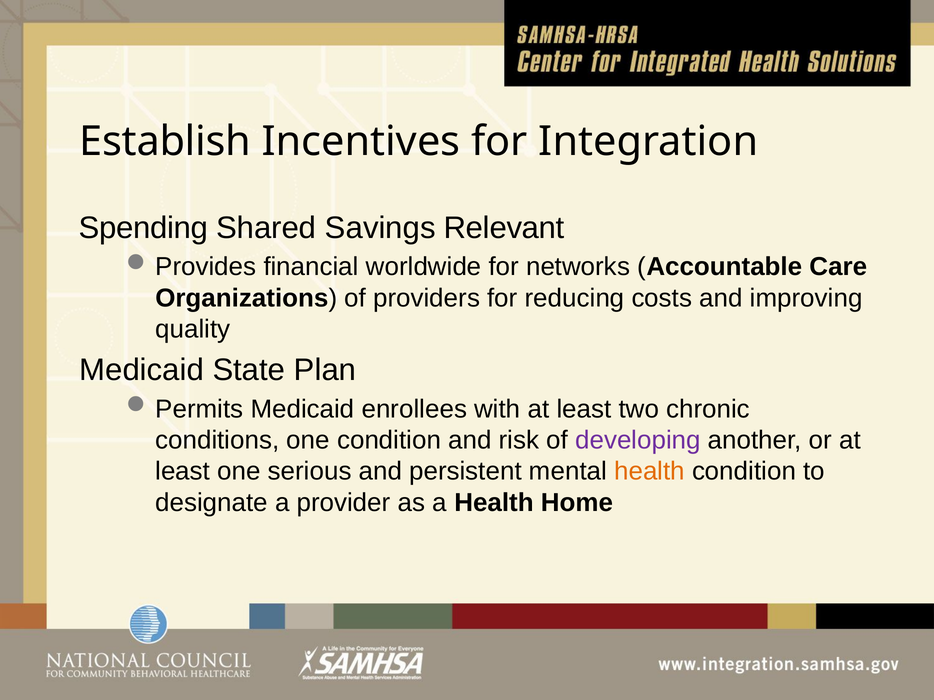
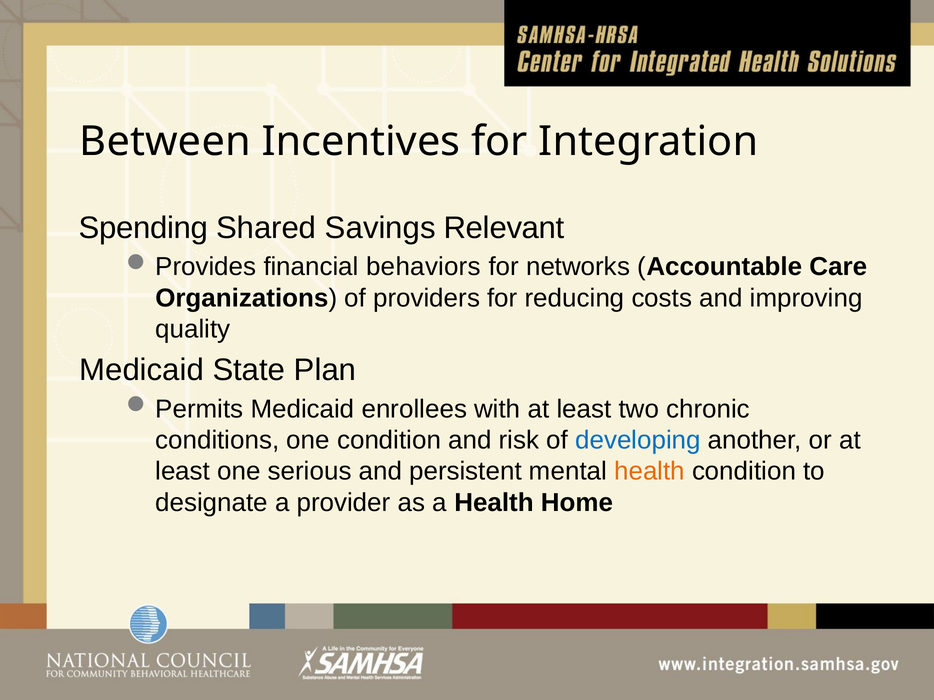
Establish: Establish -> Between
worldwide: worldwide -> behaviors
developing colour: purple -> blue
